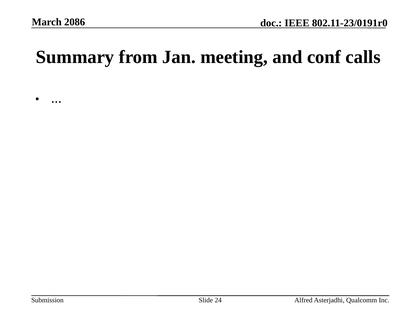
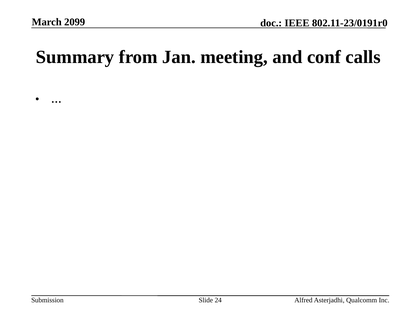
2086: 2086 -> 2099
